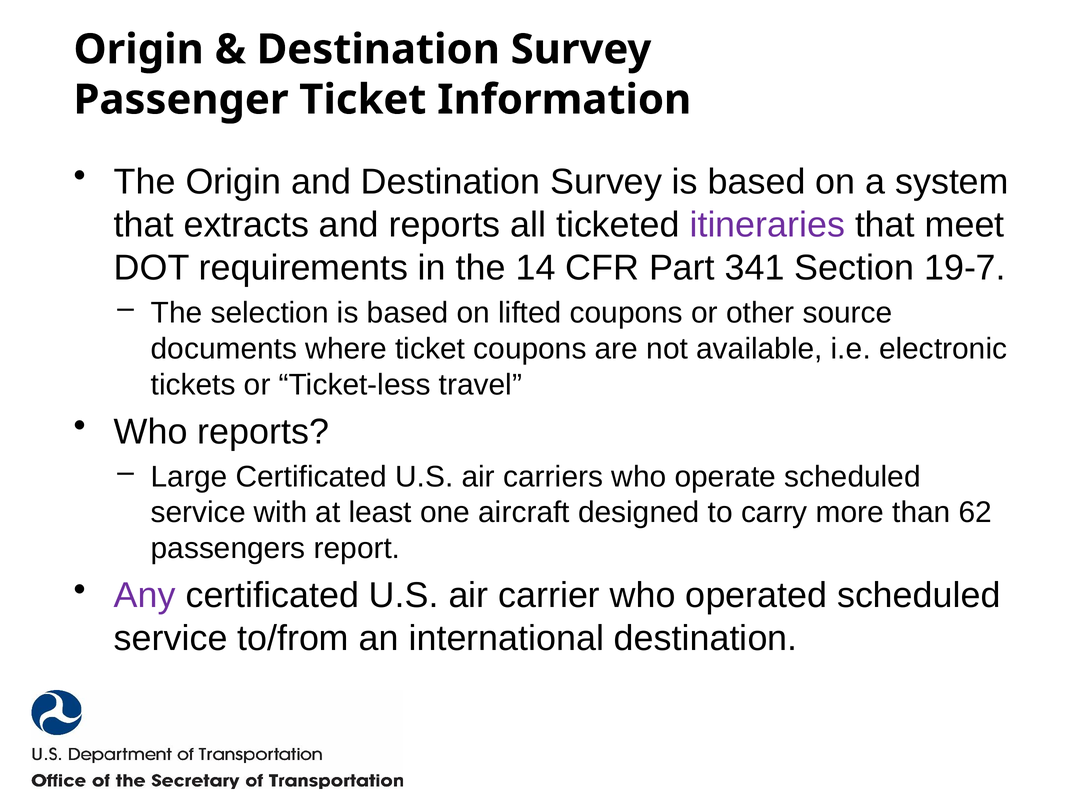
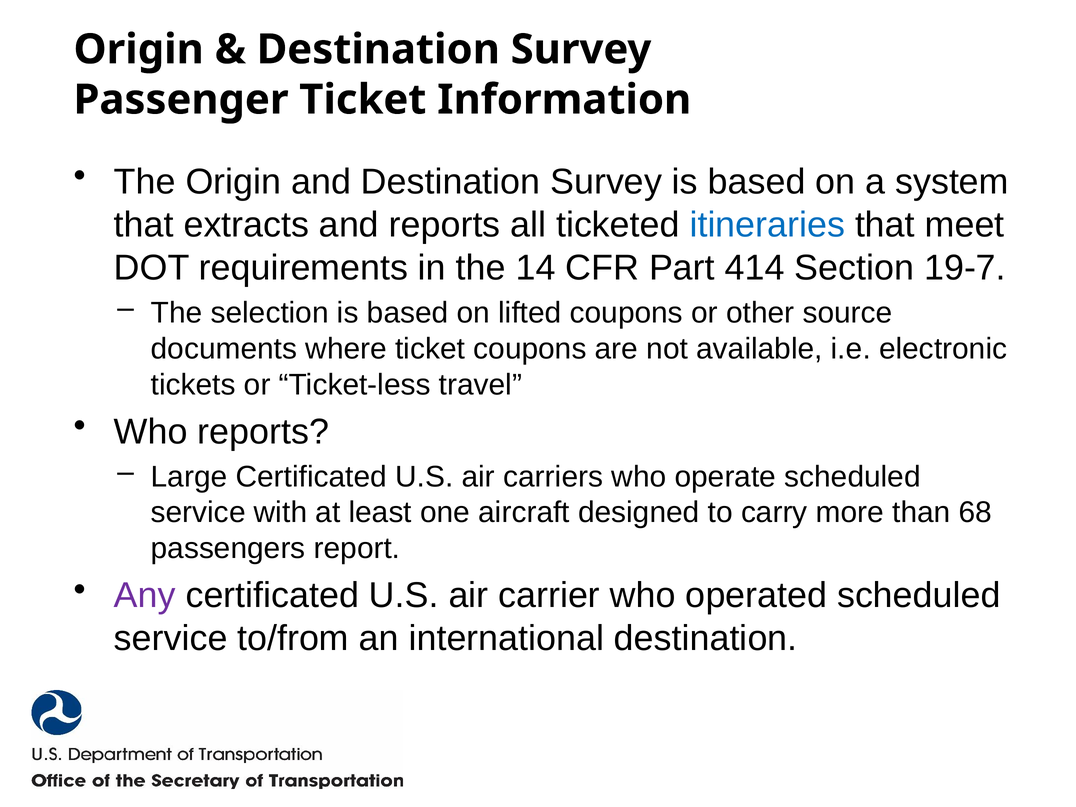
itineraries colour: purple -> blue
341: 341 -> 414
62: 62 -> 68
